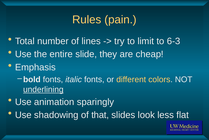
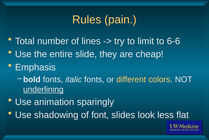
6-3: 6-3 -> 6-6
that: that -> font
